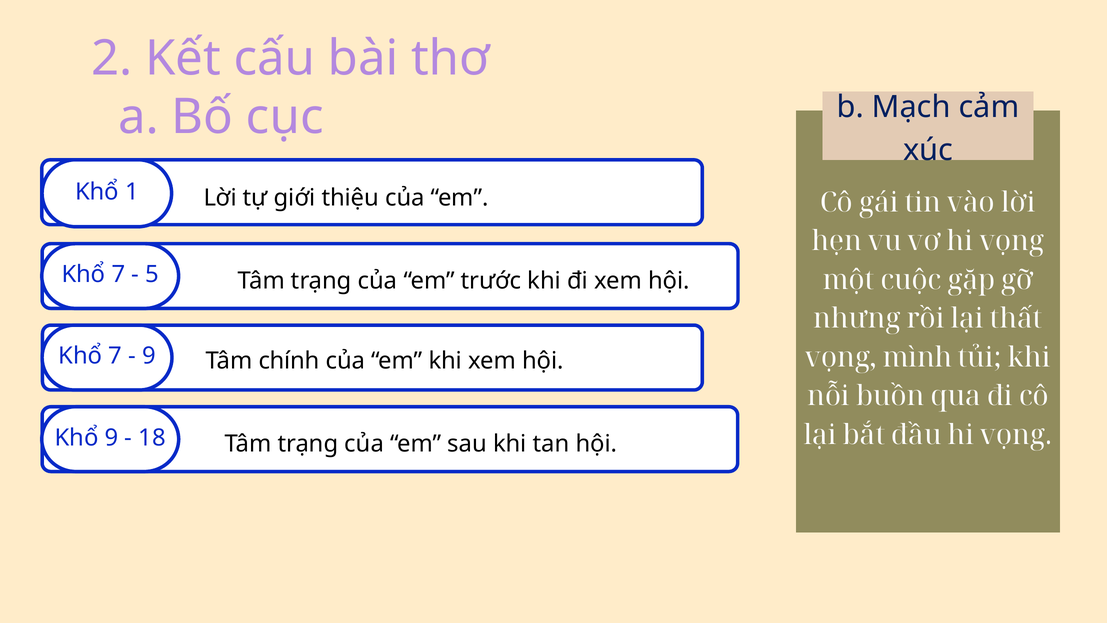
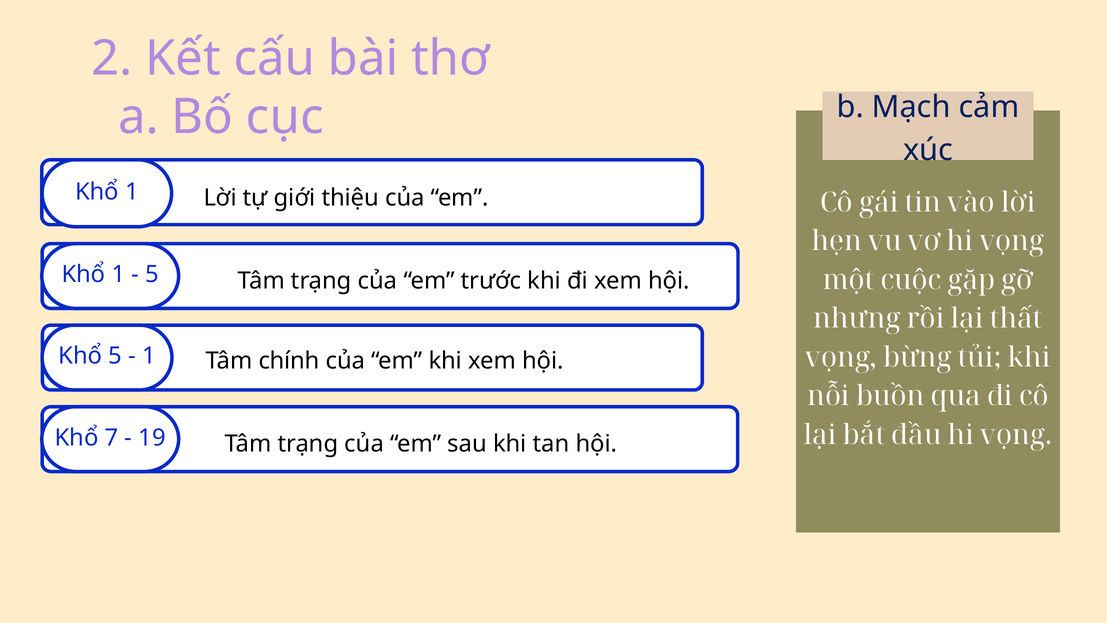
7 at (118, 274): 7 -> 1
mình: mình -> bừng
7 at (115, 356): 7 -> 5
9 at (149, 356): 9 -> 1
Khổ 9: 9 -> 7
18: 18 -> 19
